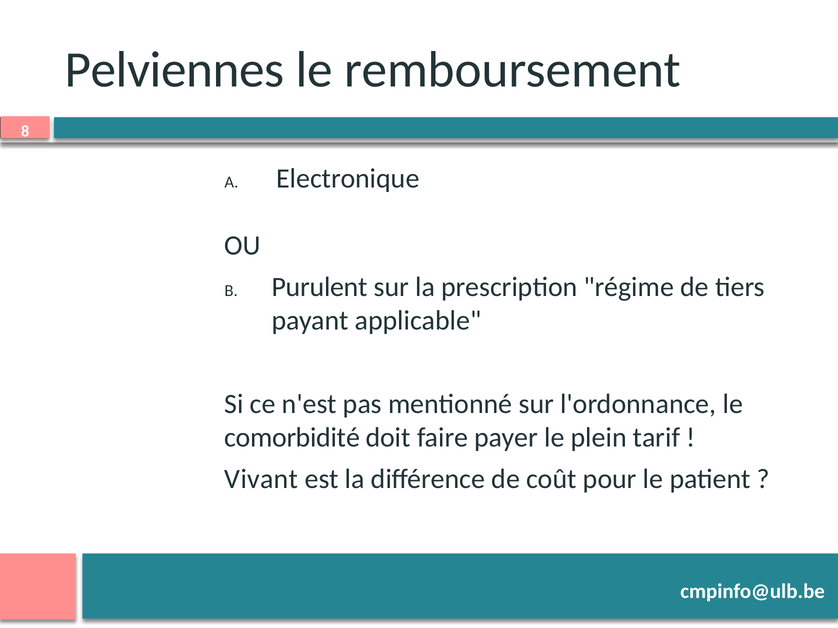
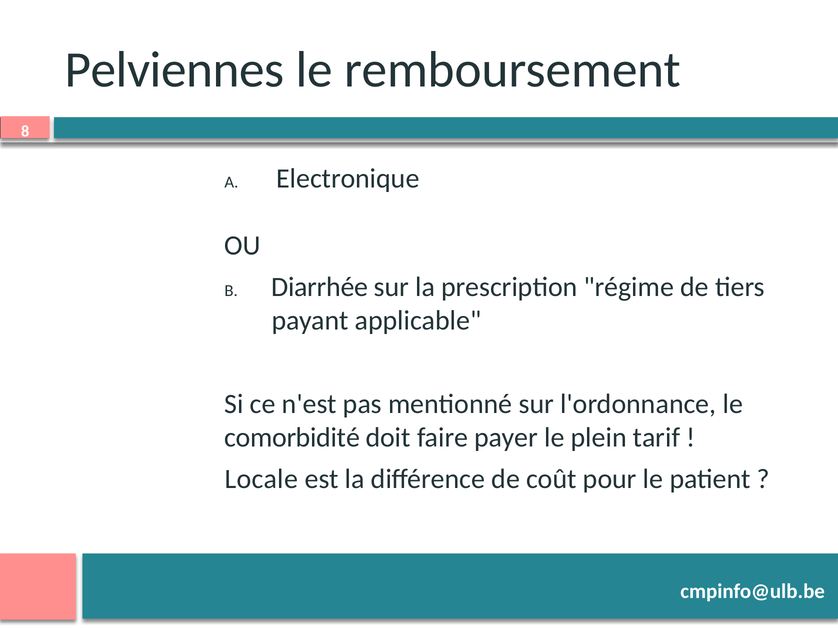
Purulent: Purulent -> Diarrhée
Vivant: Vivant -> Locale
